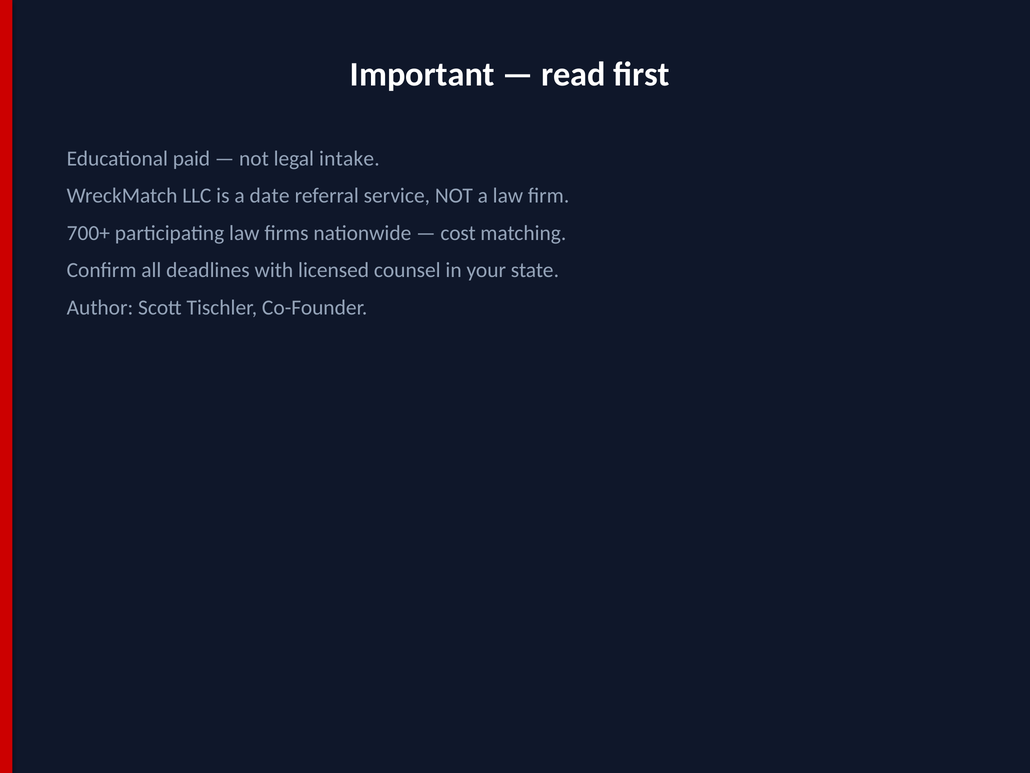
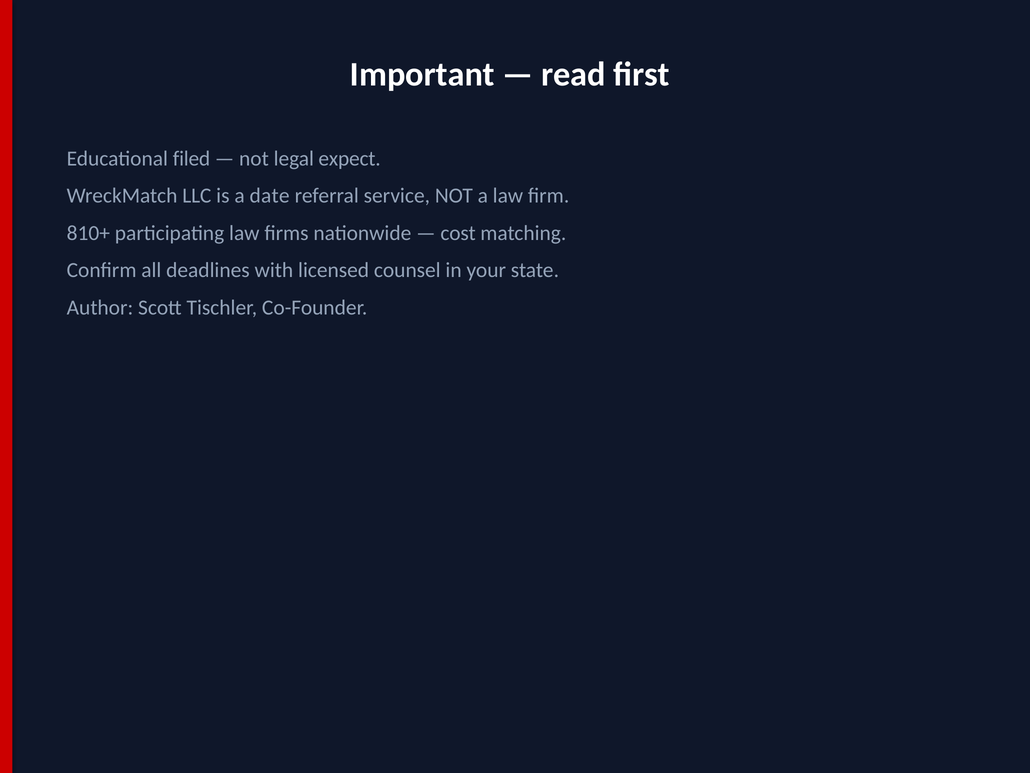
paid: paid -> filed
intake: intake -> expect
700+: 700+ -> 810+
